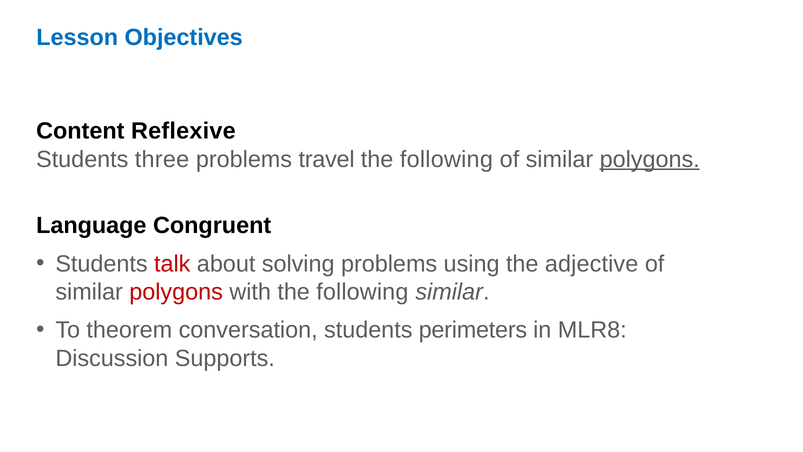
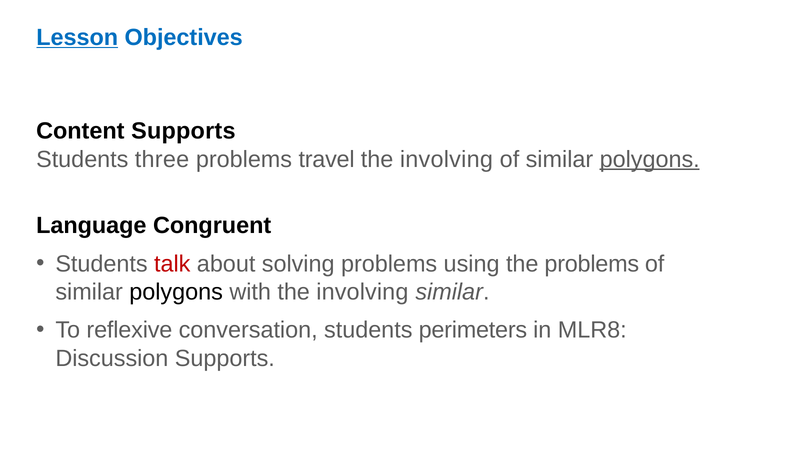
Lesson underline: none -> present
Content Reflexive: Reflexive -> Supports
following at (446, 159): following -> involving
the adjective: adjective -> problems
polygons at (176, 292) colour: red -> black
with the following: following -> involving
theorem: theorem -> reflexive
